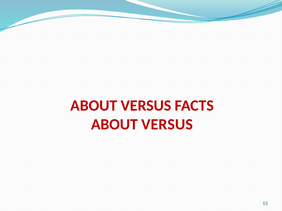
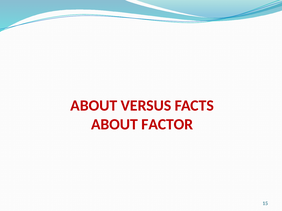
VERSUS at (167, 125): VERSUS -> FACTOR
